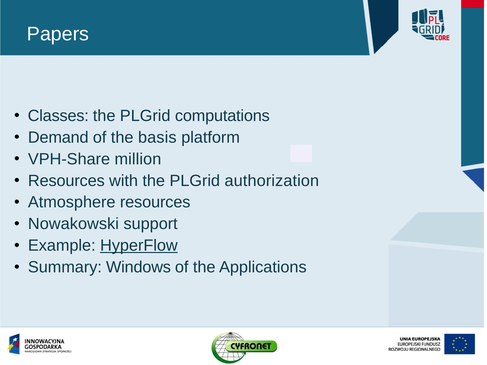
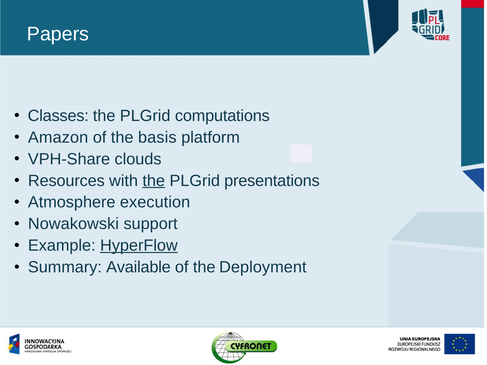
Demand: Demand -> Amazon
million: million -> clouds
the at (154, 181) underline: none -> present
authorization: authorization -> presentations
Atmosphere resources: resources -> execution
Windows: Windows -> Available
Applications: Applications -> Deployment
